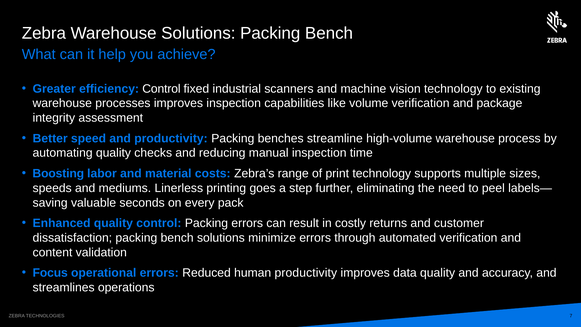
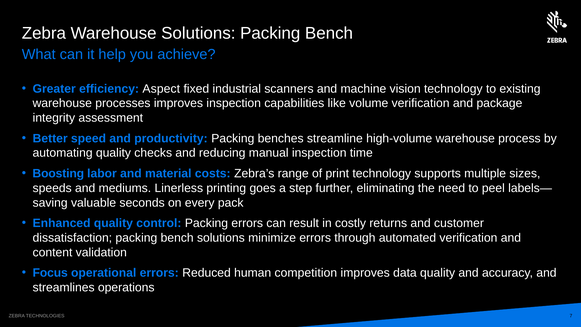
efficiency Control: Control -> Aspect
human productivity: productivity -> competition
